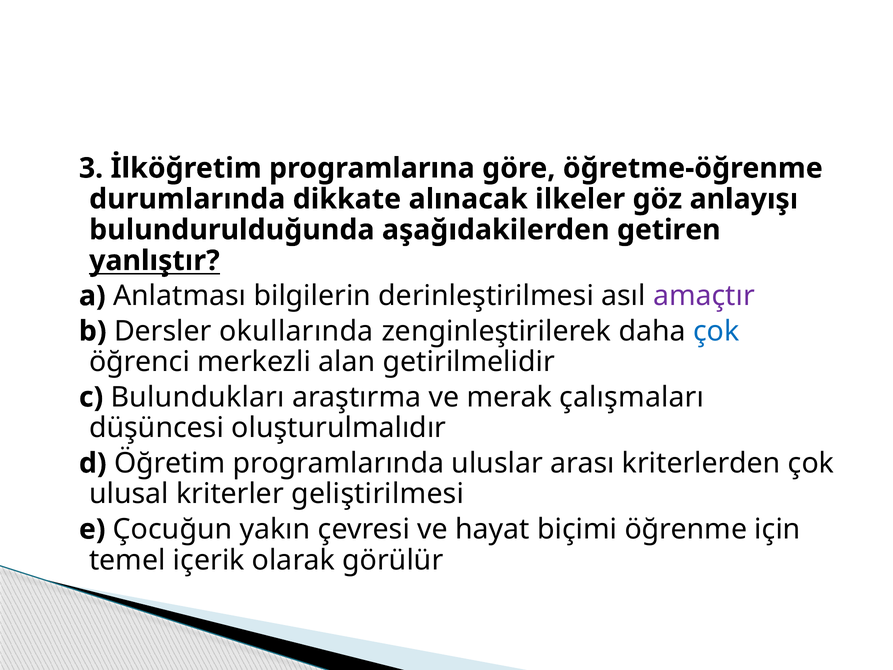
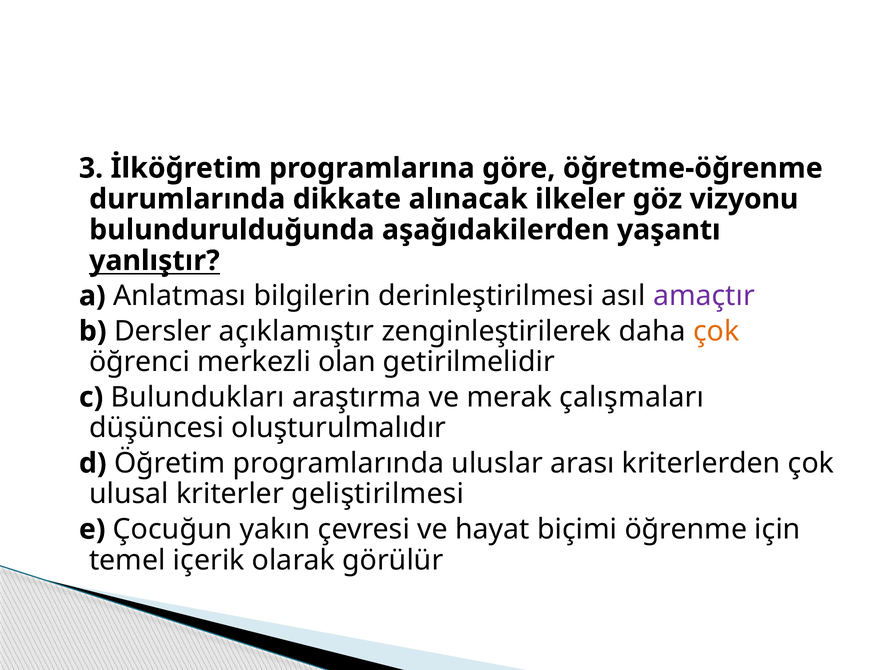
anlayışı: anlayışı -> vizyonu
getiren: getiren -> yaşantı
okullarında: okullarında -> açıklamıştır
çok at (716, 331) colour: blue -> orange
alan: alan -> olan
